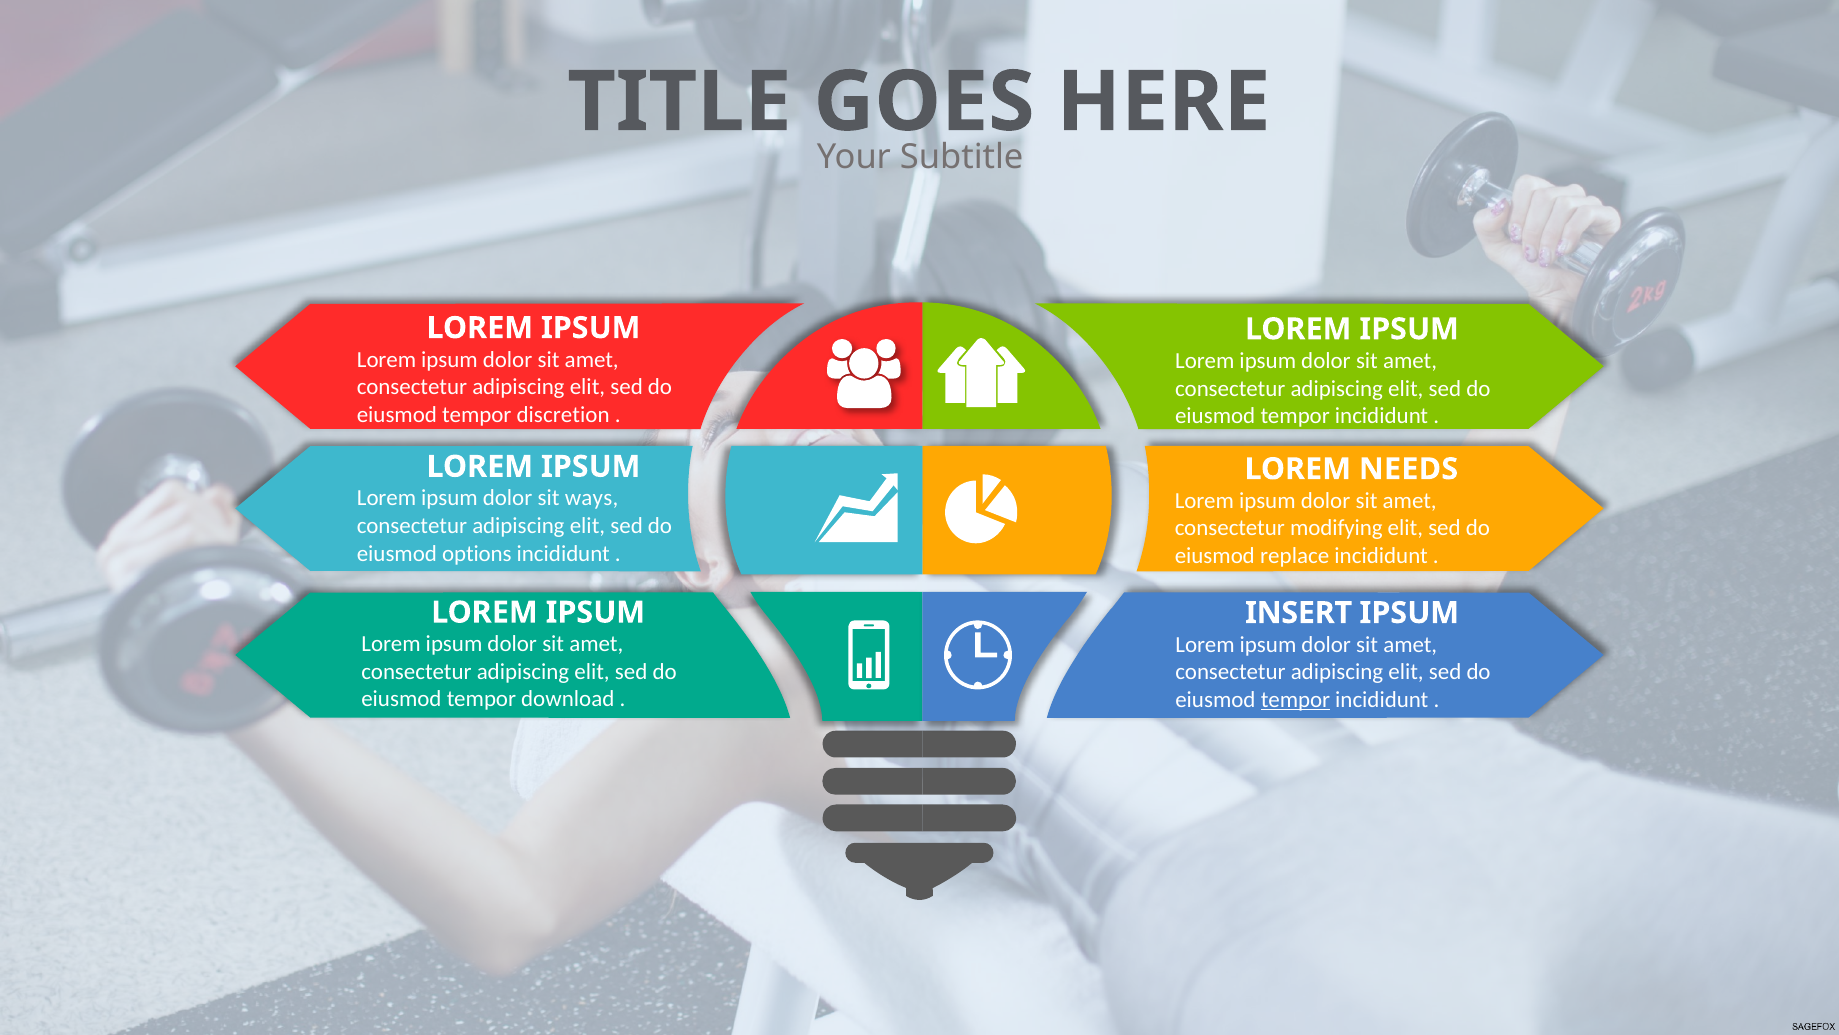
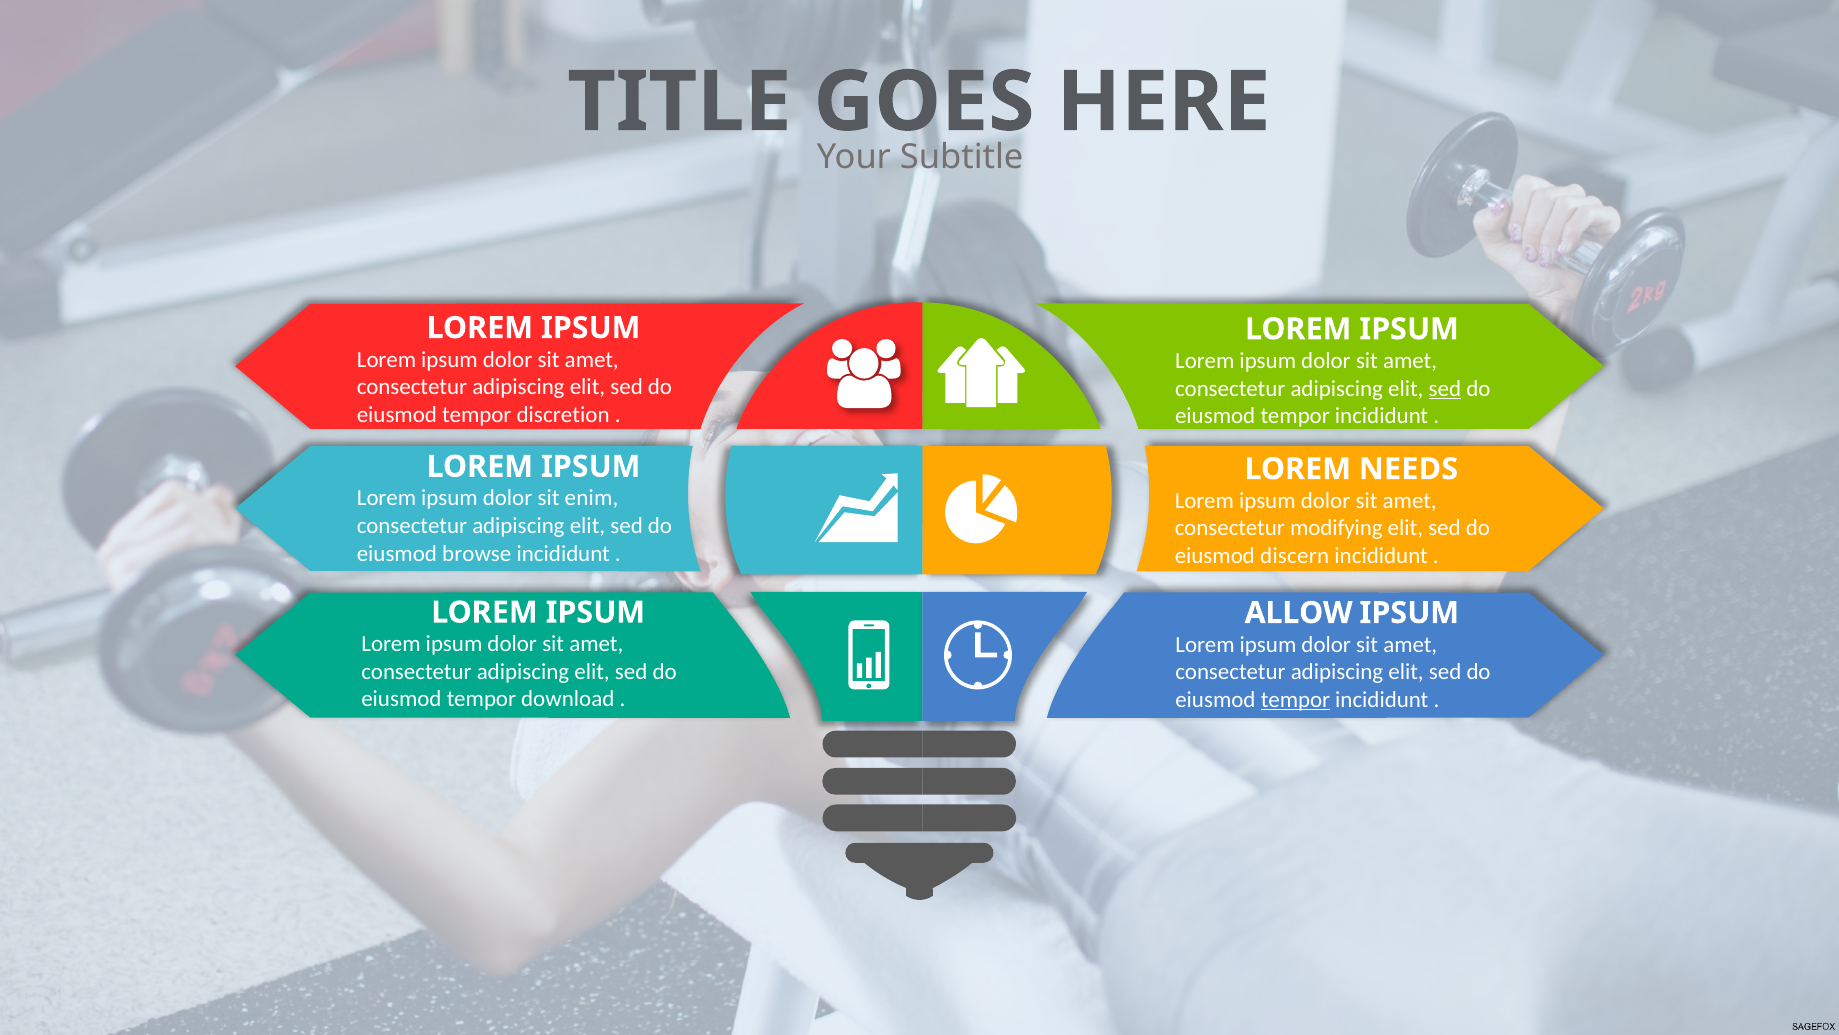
sed at (1445, 388) underline: none -> present
ways: ways -> enim
options: options -> browse
replace: replace -> discern
INSERT: INSERT -> ALLOW
